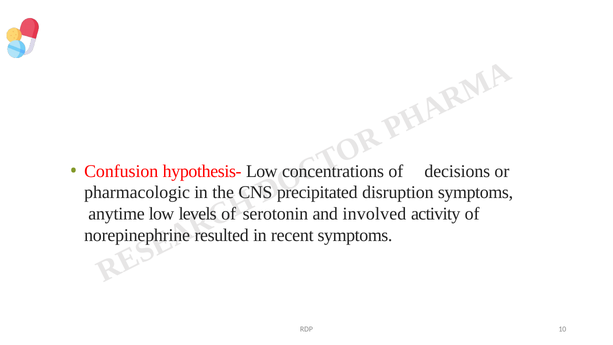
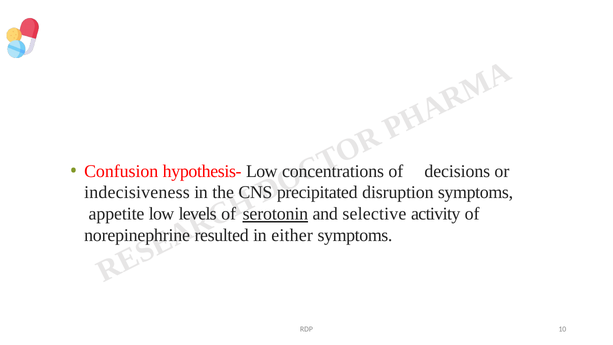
pharmacologic: pharmacologic -> indecisiveness
anytime: anytime -> appetite
serotonin underline: none -> present
involved: involved -> selective
recent: recent -> either
